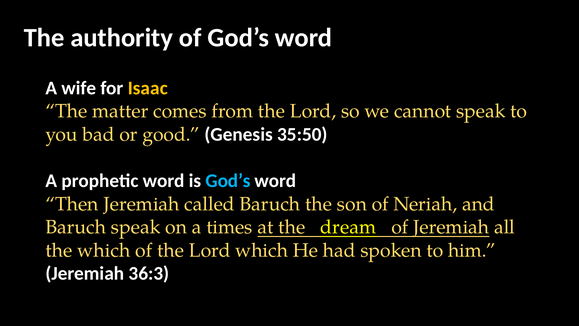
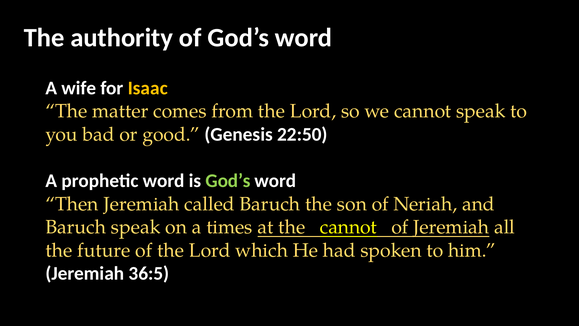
35:50: 35:50 -> 22:50
God’s at (228, 181) colour: light blue -> light green
the dream: dream -> cannot
the which: which -> future
36:3: 36:3 -> 36:5
